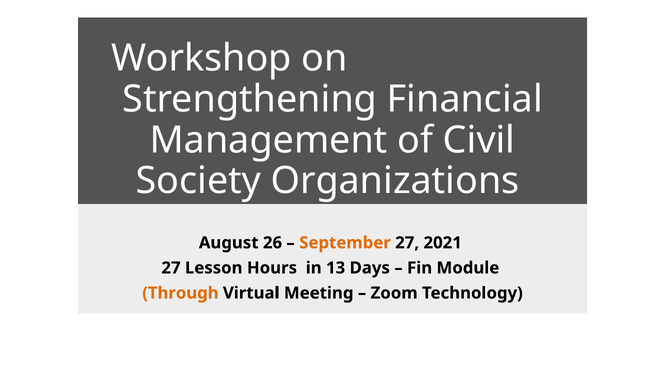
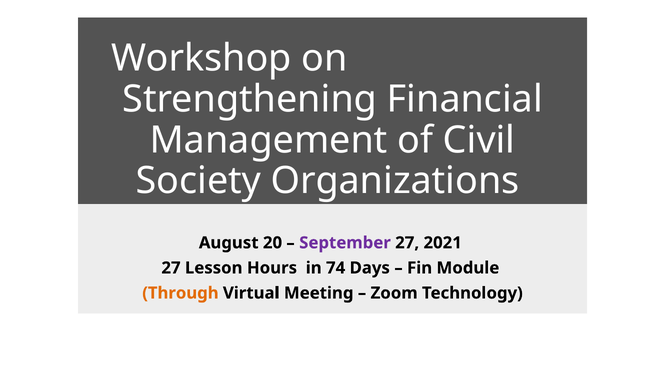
26: 26 -> 20
September colour: orange -> purple
13: 13 -> 74
